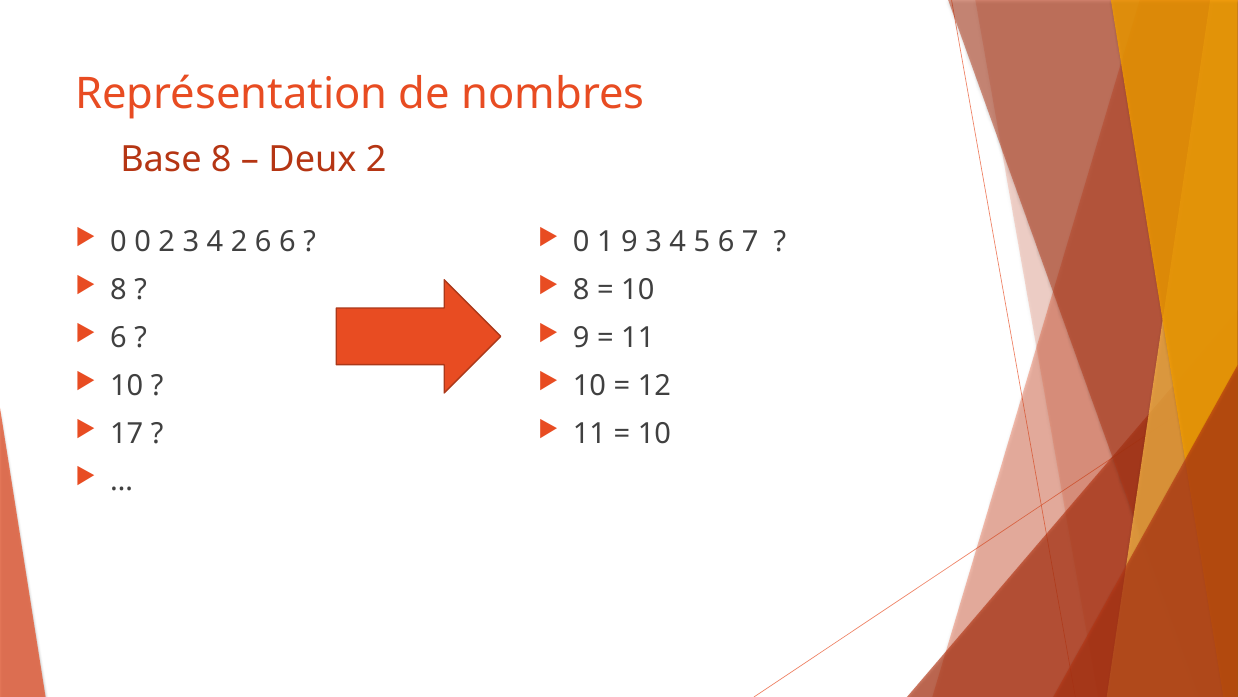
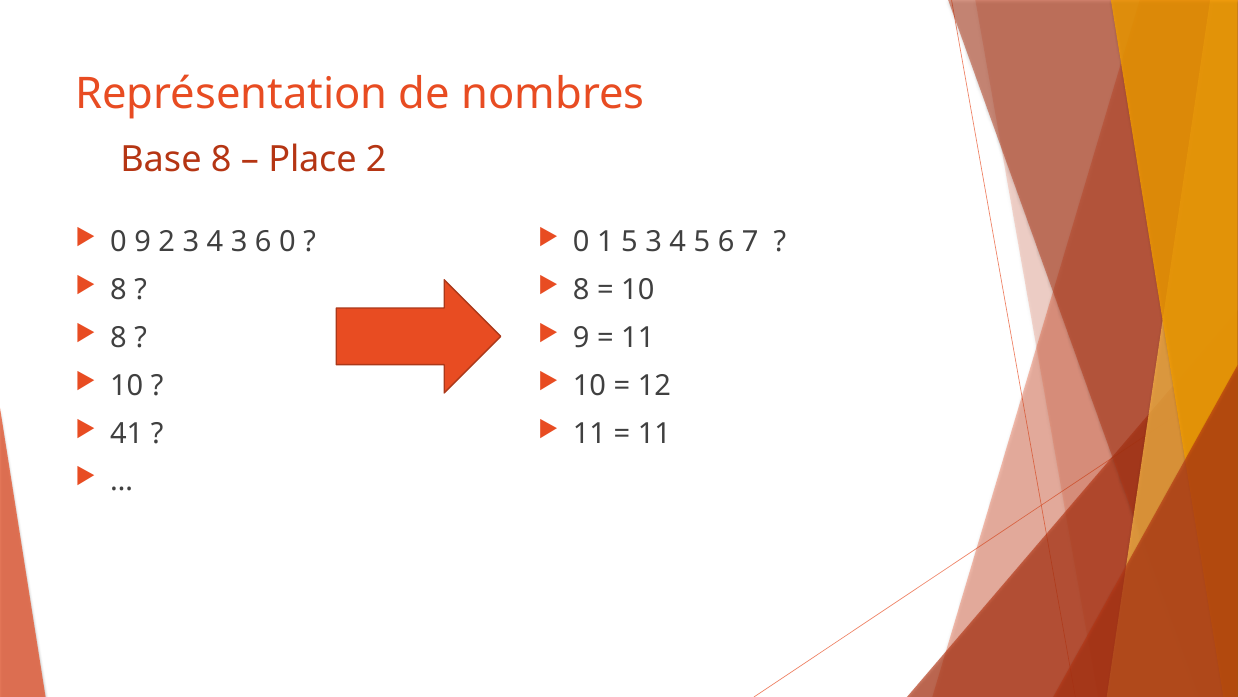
Deux: Deux -> Place
0 0: 0 -> 9
4 2: 2 -> 3
6 6: 6 -> 0
1 9: 9 -> 5
6 at (118, 338): 6 -> 8
17: 17 -> 41
10 at (654, 433): 10 -> 11
